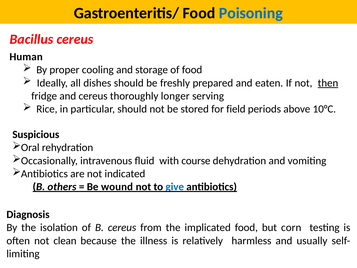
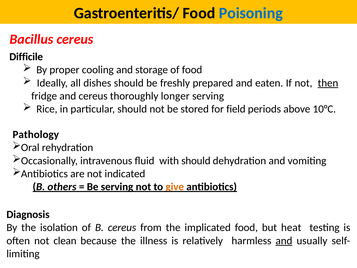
Human: Human -> Difficile
Suspicious: Suspicious -> Pathology
with course: course -> should
Be wound: wound -> serving
give colour: blue -> orange
corn: corn -> heat
and at (284, 240) underline: none -> present
